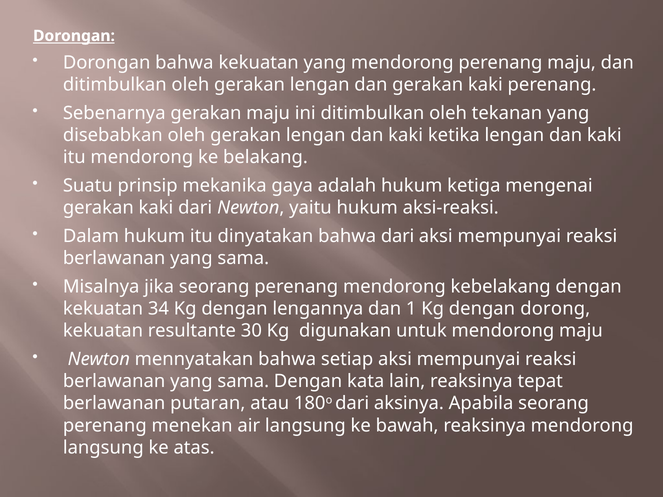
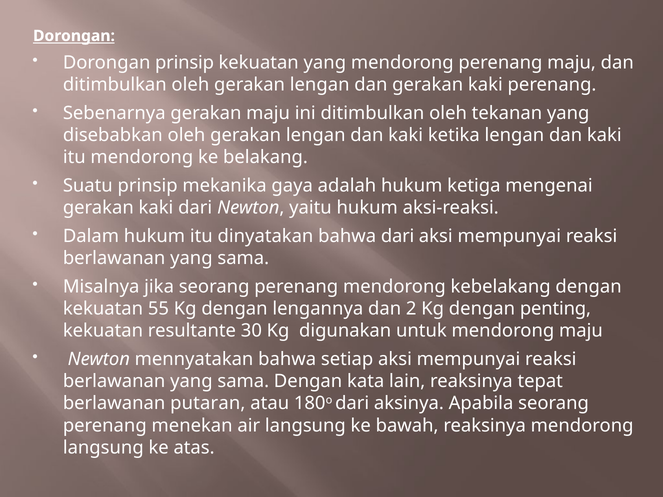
Dorongan bahwa: bahwa -> prinsip
34: 34 -> 55
1: 1 -> 2
dorong: dorong -> penting
